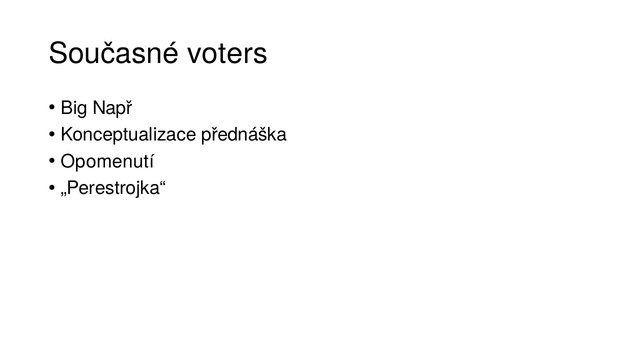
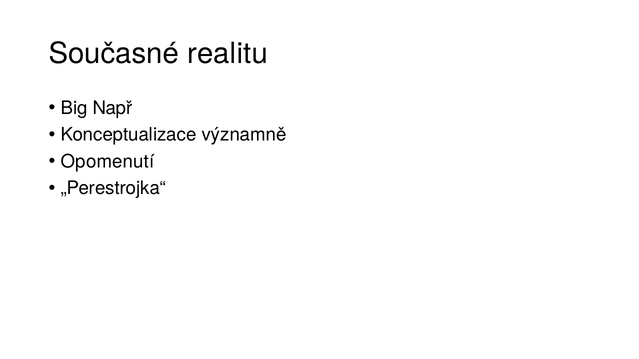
voters: voters -> realitu
přednáška: přednáška -> významně
